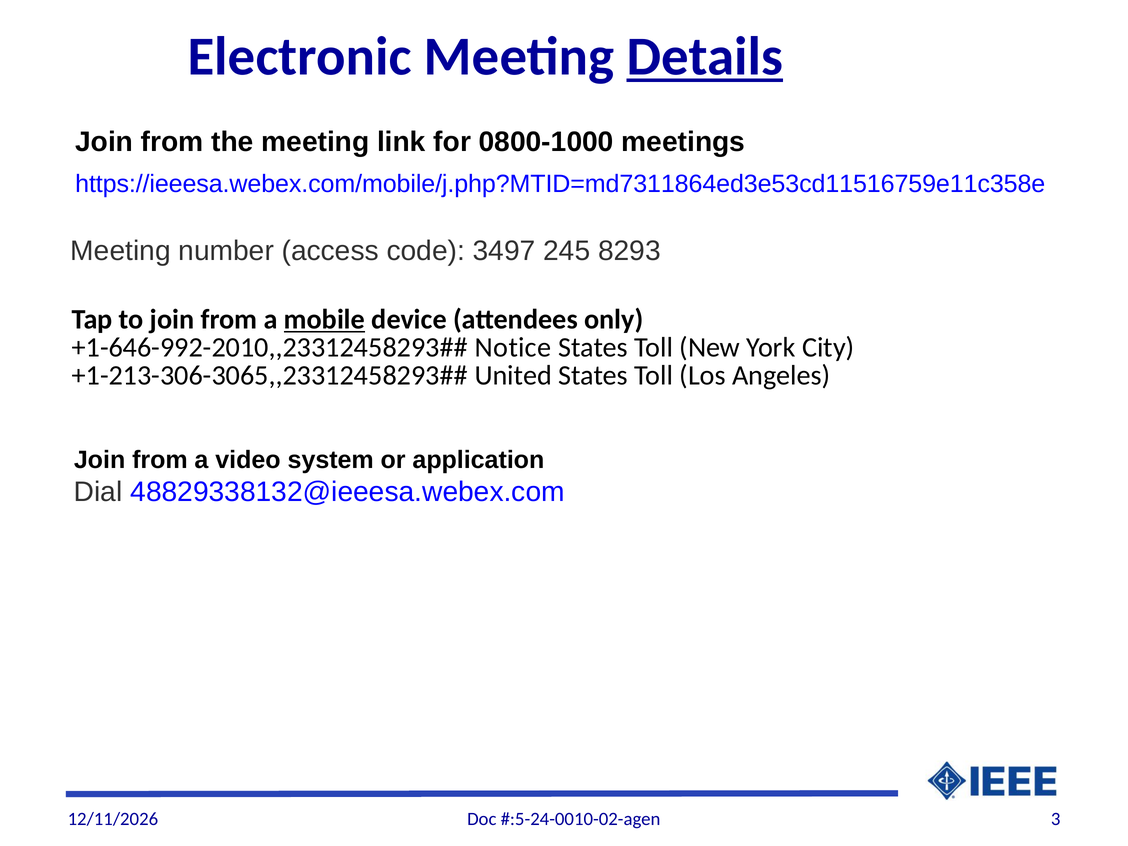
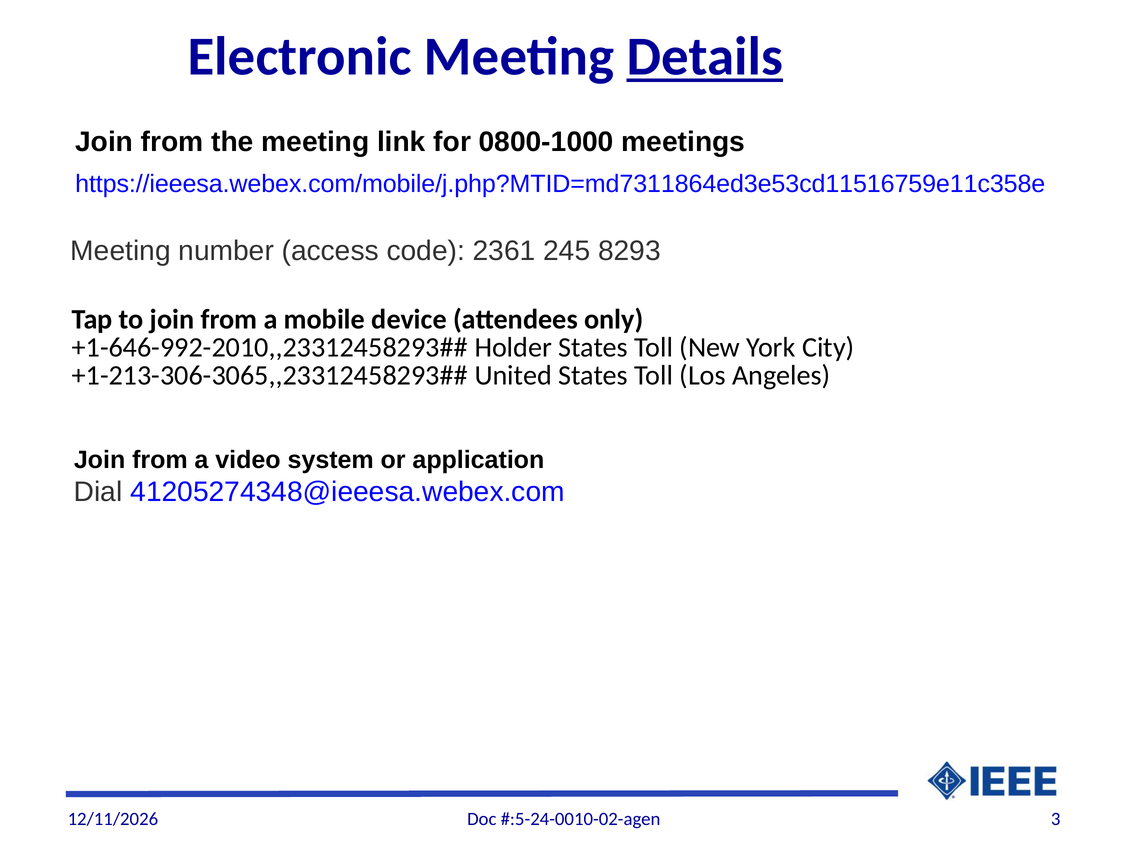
3497: 3497 -> 2361
mobile underline: present -> none
Notice: Notice -> Holder
48829338132@ieeesa.webex.com: 48829338132@ieeesa.webex.com -> 41205274348@ieeesa.webex.com
